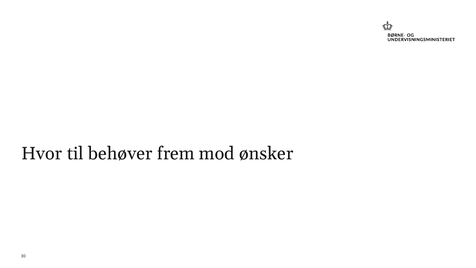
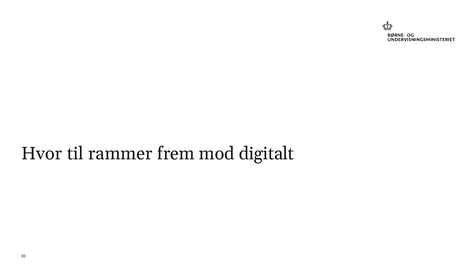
behøver: behøver -> rammer
ønsker: ønsker -> digitalt
